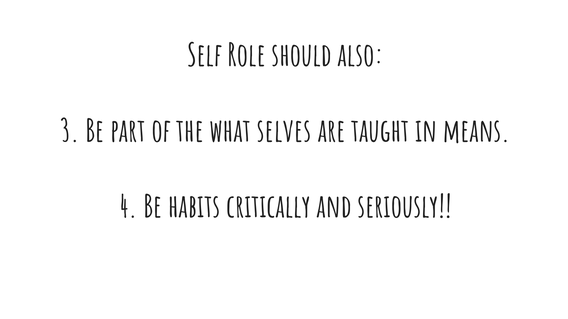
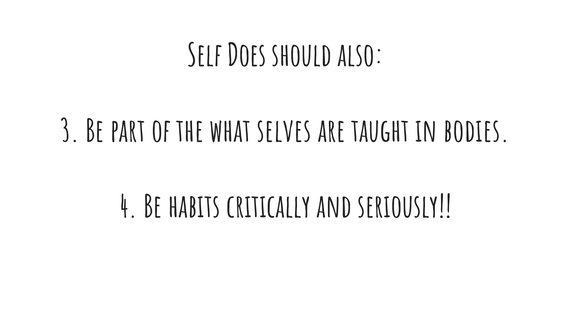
Role: Role -> Does
means: means -> bodies
